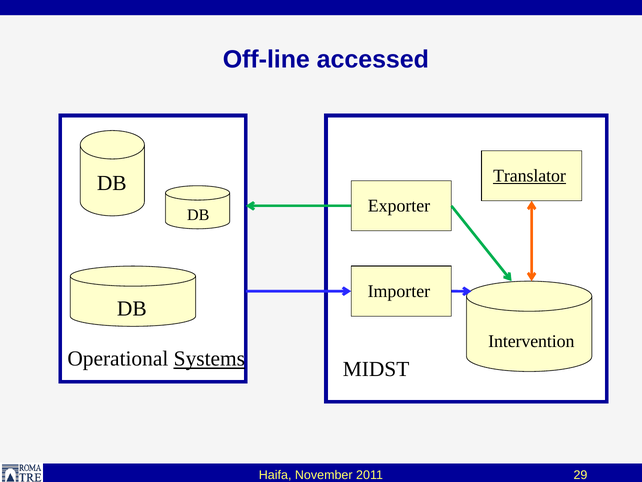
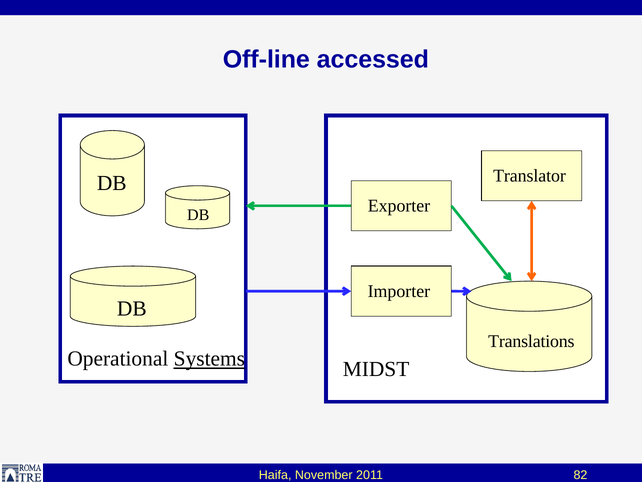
Translator underline: present -> none
Intervention: Intervention -> Translations
29: 29 -> 82
